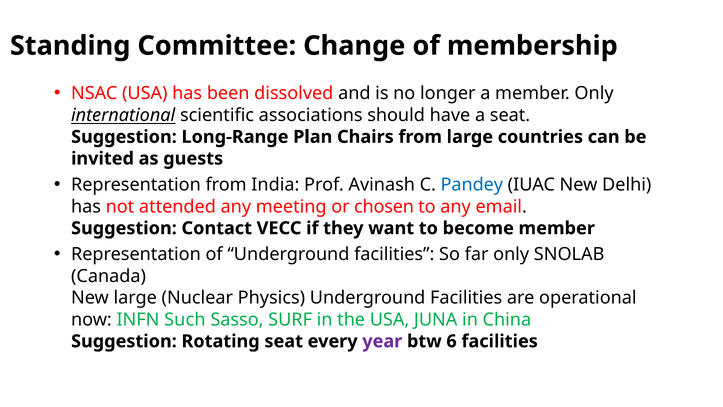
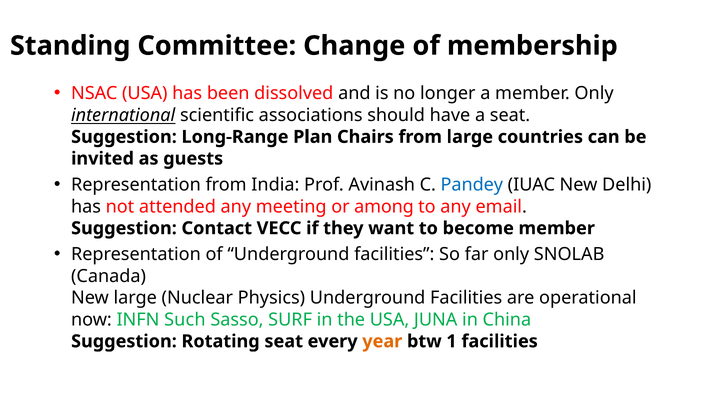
chosen: chosen -> among
year colour: purple -> orange
6: 6 -> 1
